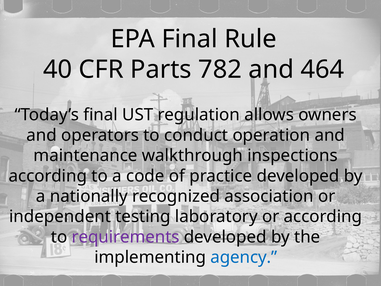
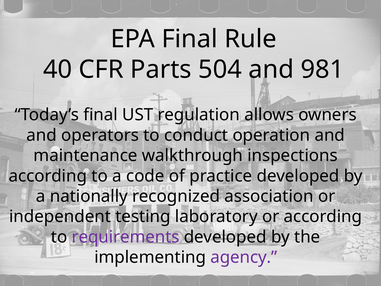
782: 782 -> 504
464: 464 -> 981
agency colour: blue -> purple
